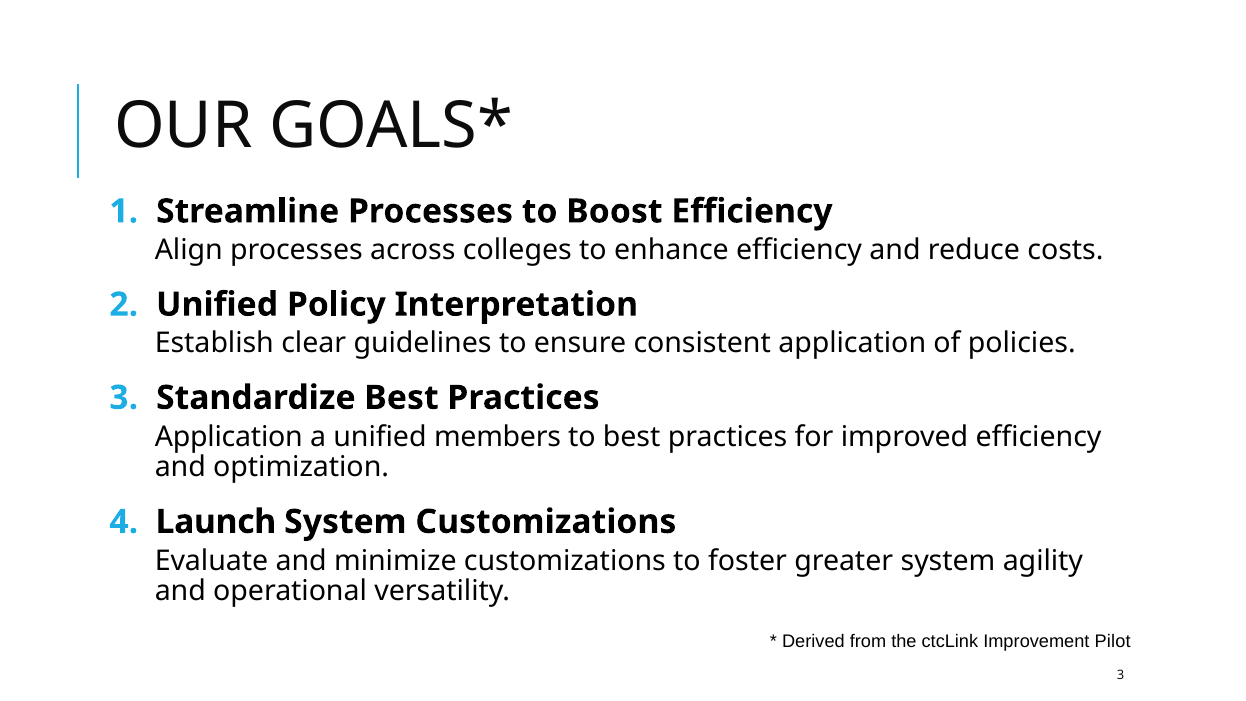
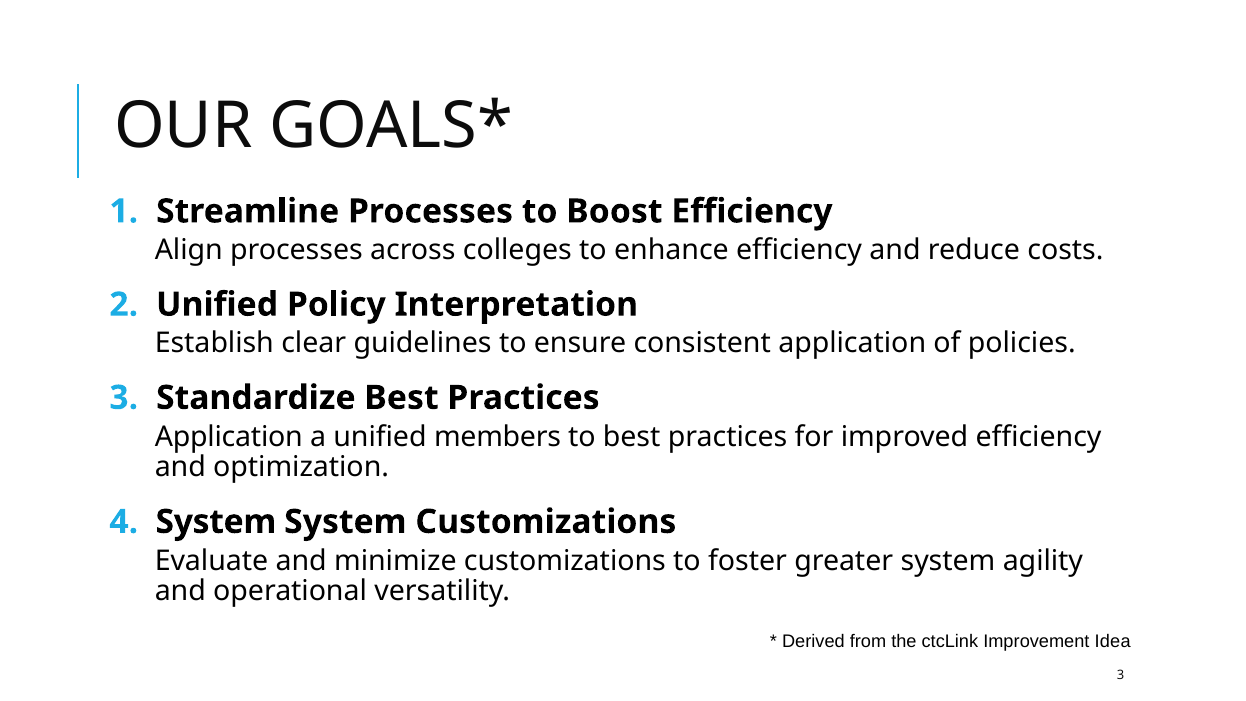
Launch at (216, 522): Launch -> System
Pilot: Pilot -> Idea
